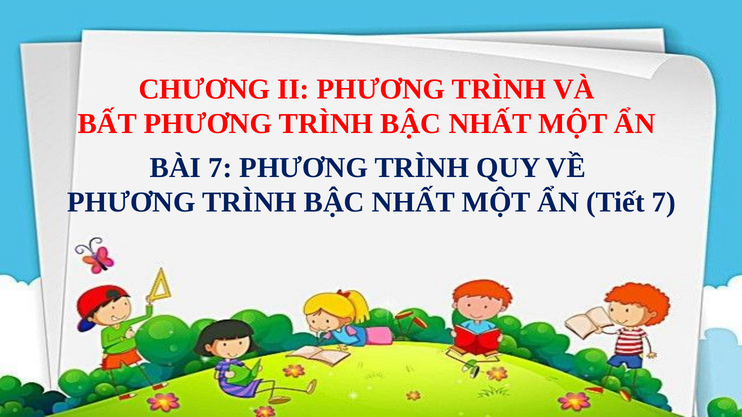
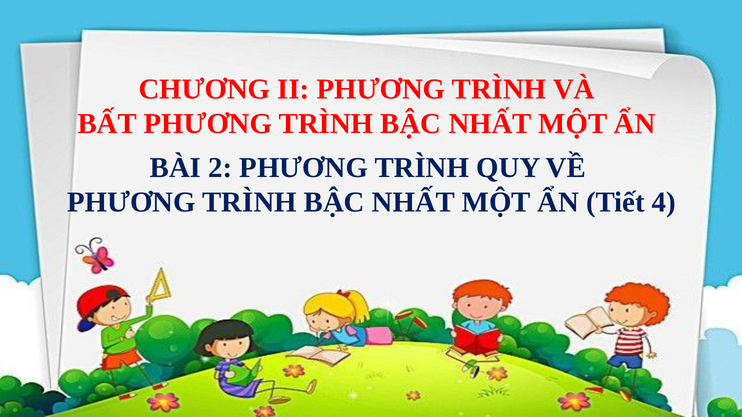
BÀI 7: 7 -> 2
Tiết 7: 7 -> 4
